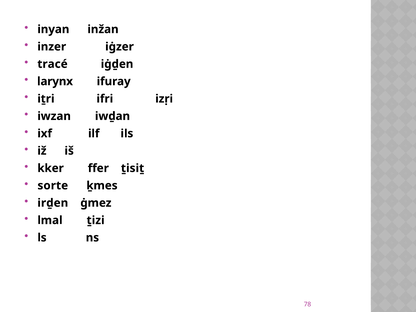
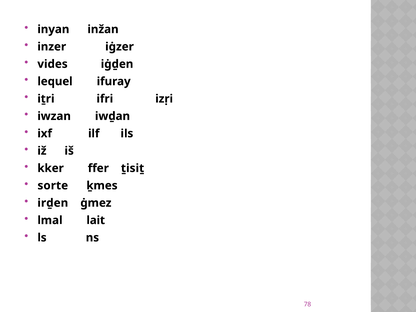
tracé: tracé -> vides
larynx: larynx -> lequel
ṯizi: ṯizi -> lait
